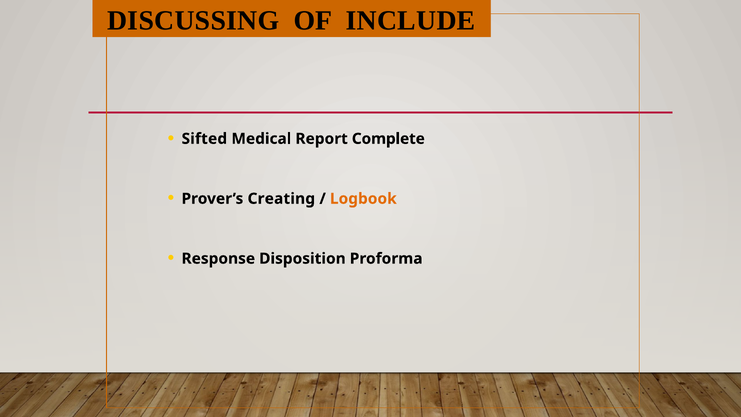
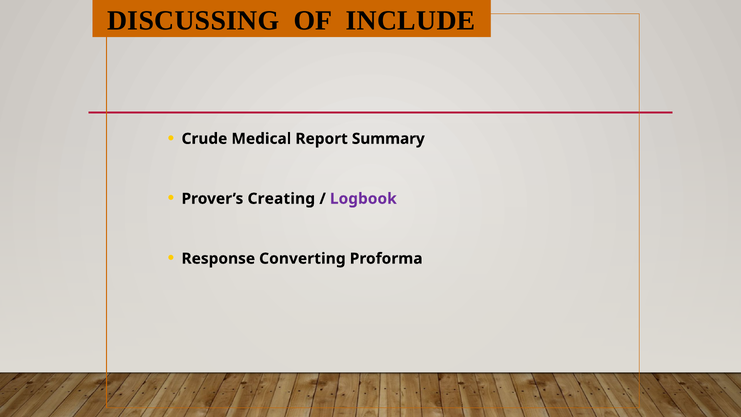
Sifted: Sifted -> Crude
Complete: Complete -> Summary
Logbook colour: orange -> purple
Disposition: Disposition -> Converting
